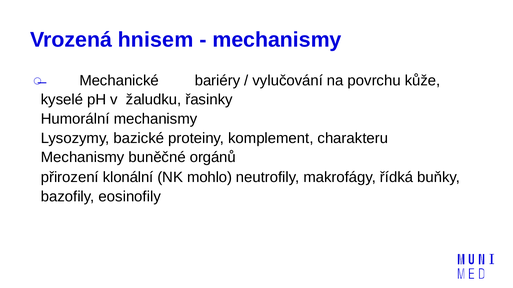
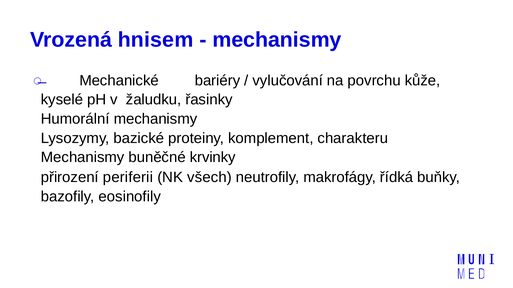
orgánů: orgánů -> krvinky
klonální: klonální -> periferii
mohlo: mohlo -> všech
